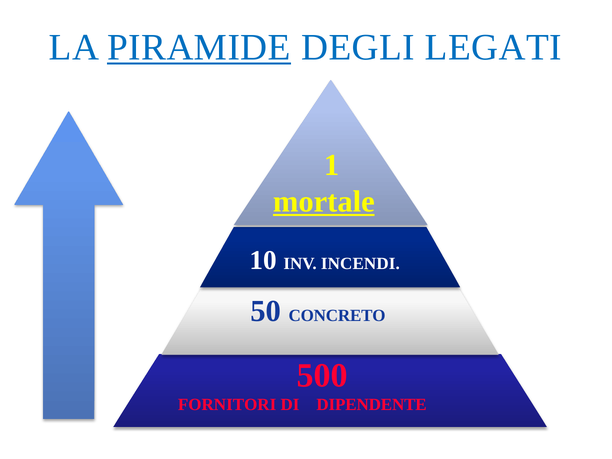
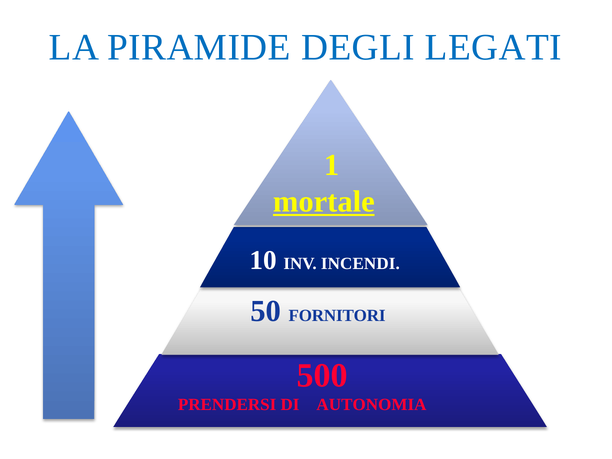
PIRAMIDE underline: present -> none
CONCRETO: CONCRETO -> FORNITORI
FORNITORI: FORNITORI -> PRENDERSI
DIPENDENTE: DIPENDENTE -> AUTONOMIA
